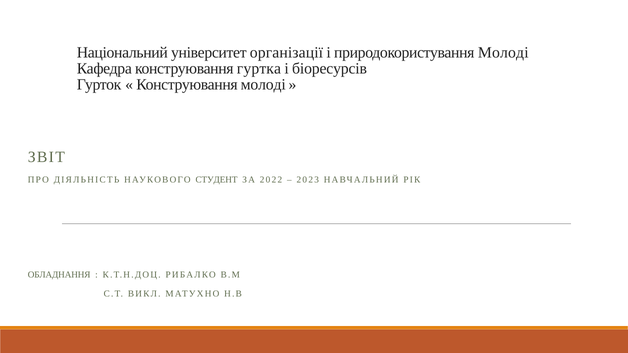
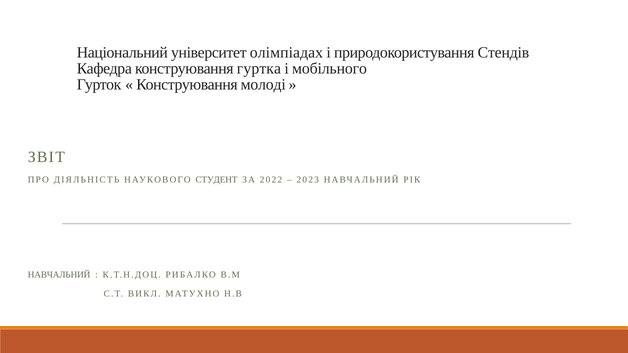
організації: організації -> олімпіадах
природокористування Молоді: Молоді -> Стендів
біоресурсів: біоресурсів -> мобільного
ОБЛАДНАННЯ at (59, 275): ОБЛАДНАННЯ -> НАВЧАЛЬНИЙ
